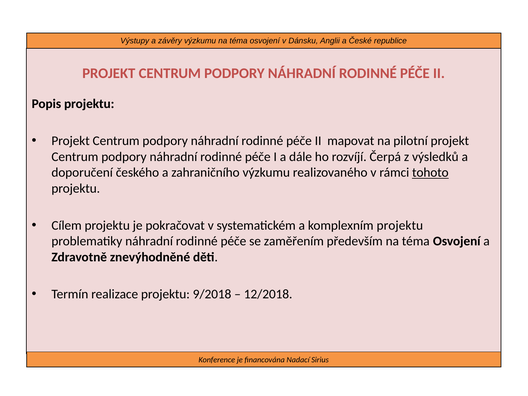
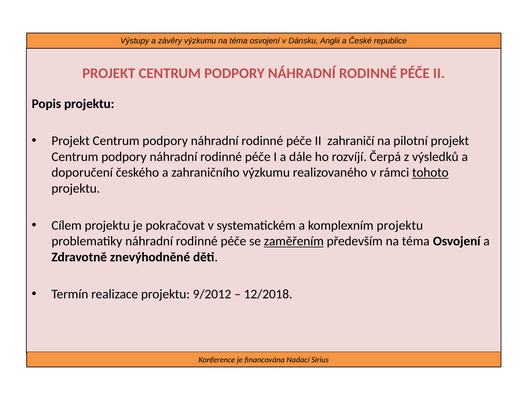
mapovat: mapovat -> zahraničí
zaměřením underline: none -> present
9/2018: 9/2018 -> 9/2012
